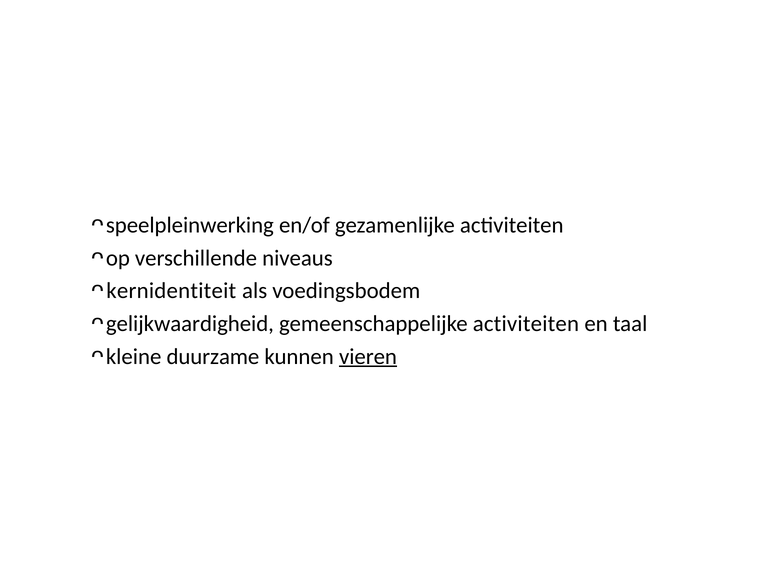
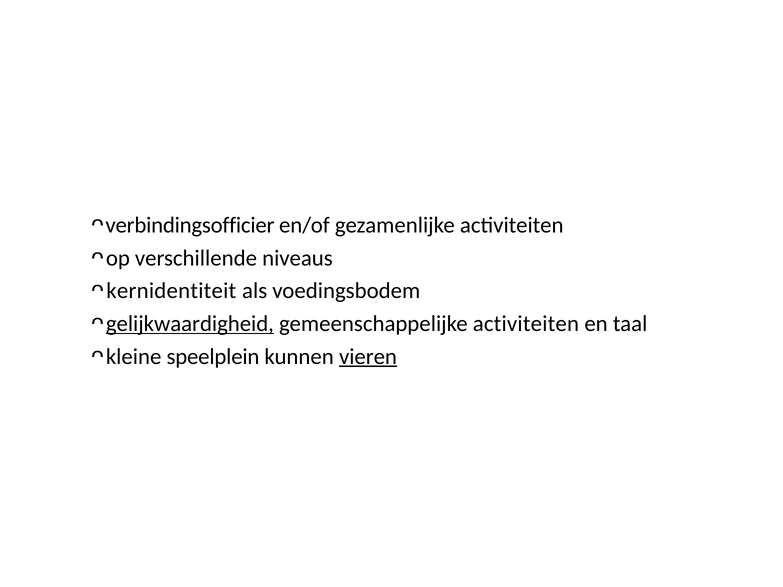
speelpleinwerking: speelpleinwerking -> verbindingsofficier
gelijkwaardigheid underline: none -> present
duurzame: duurzame -> speelplein
